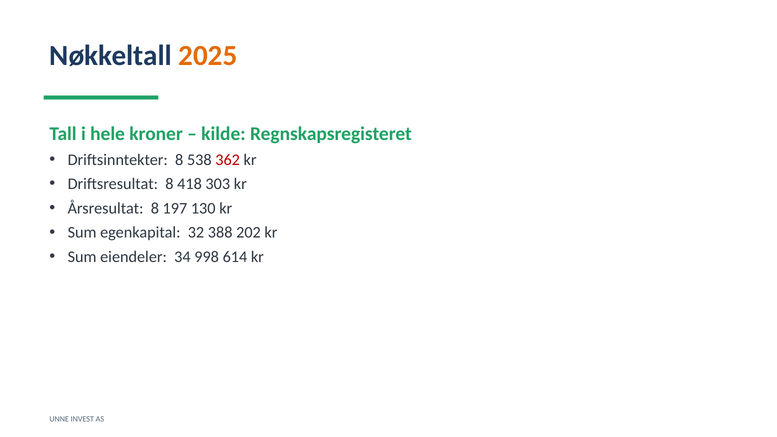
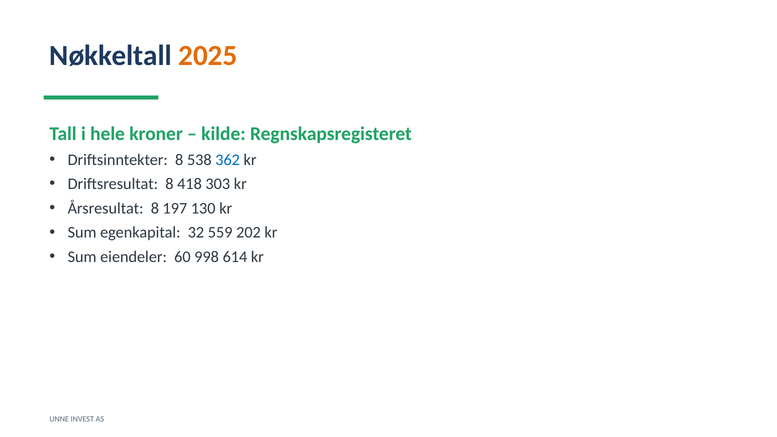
362 colour: red -> blue
388: 388 -> 559
34: 34 -> 60
